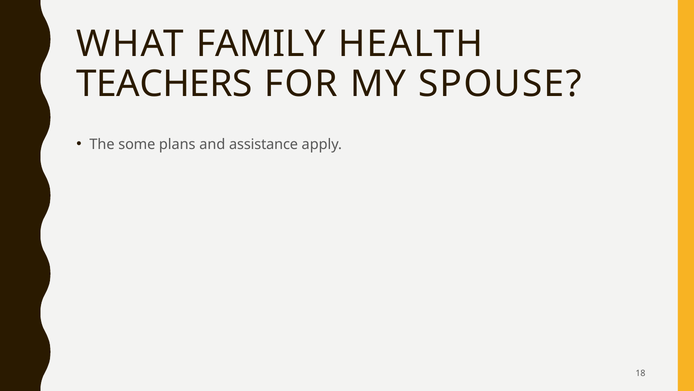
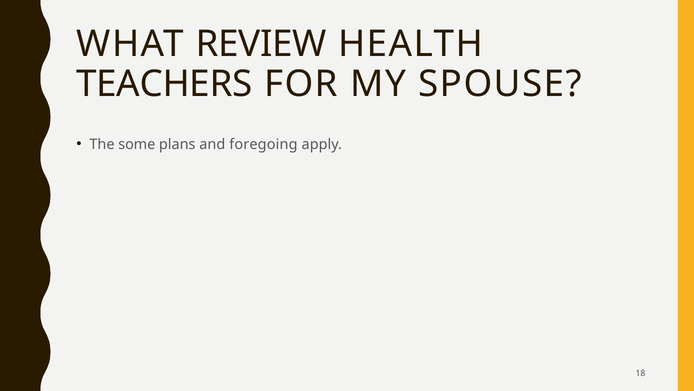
FAMILY: FAMILY -> REVIEW
assistance: assistance -> foregoing
